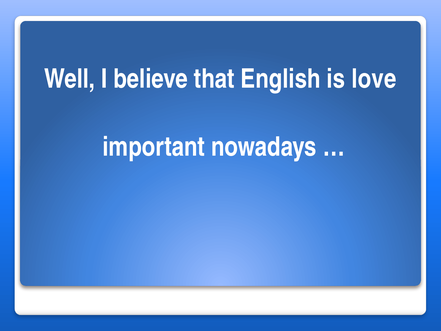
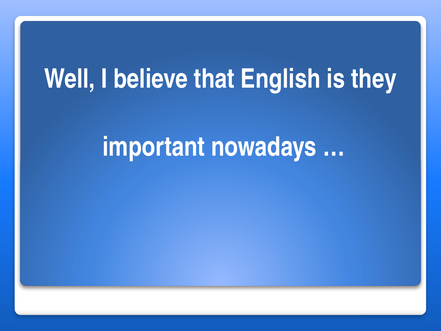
love: love -> they
